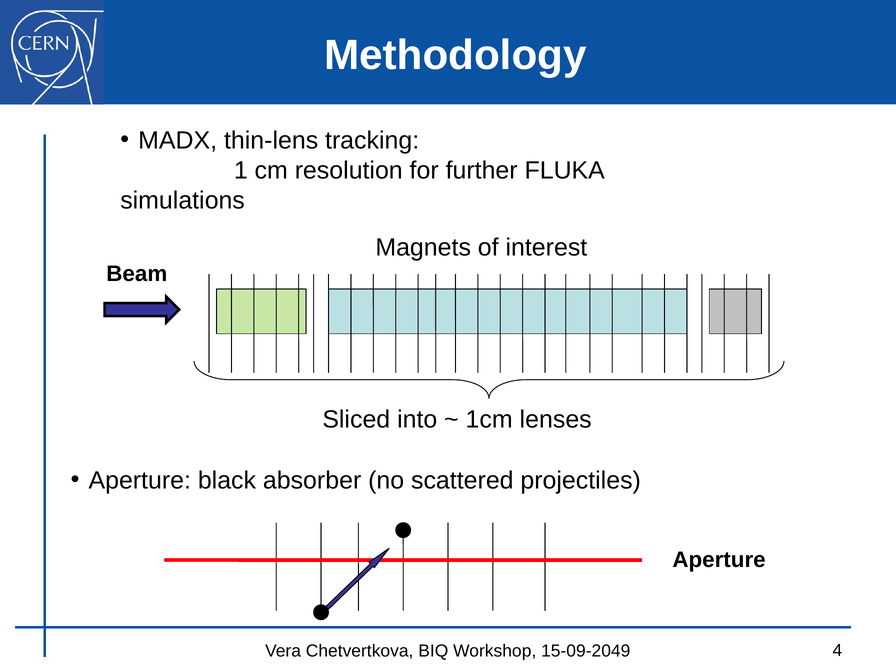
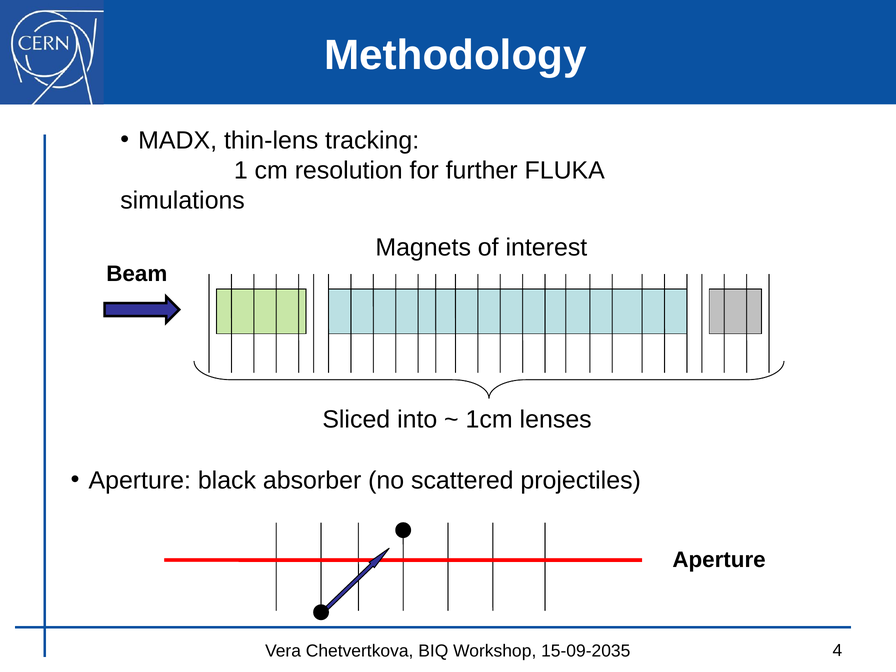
15-09-2049: 15-09-2049 -> 15-09-2035
